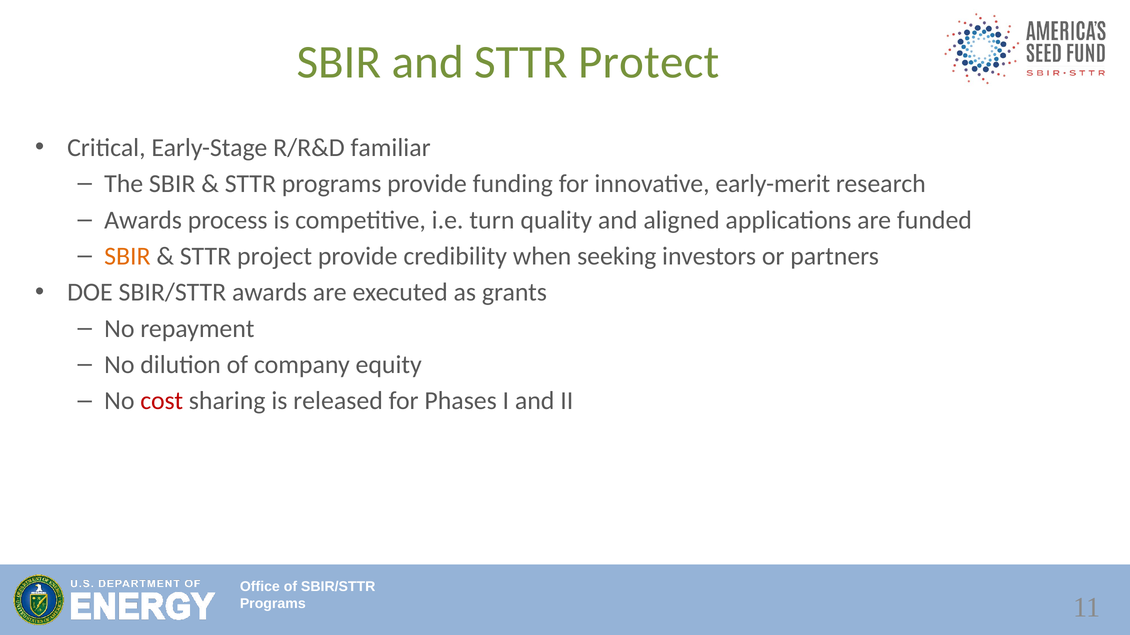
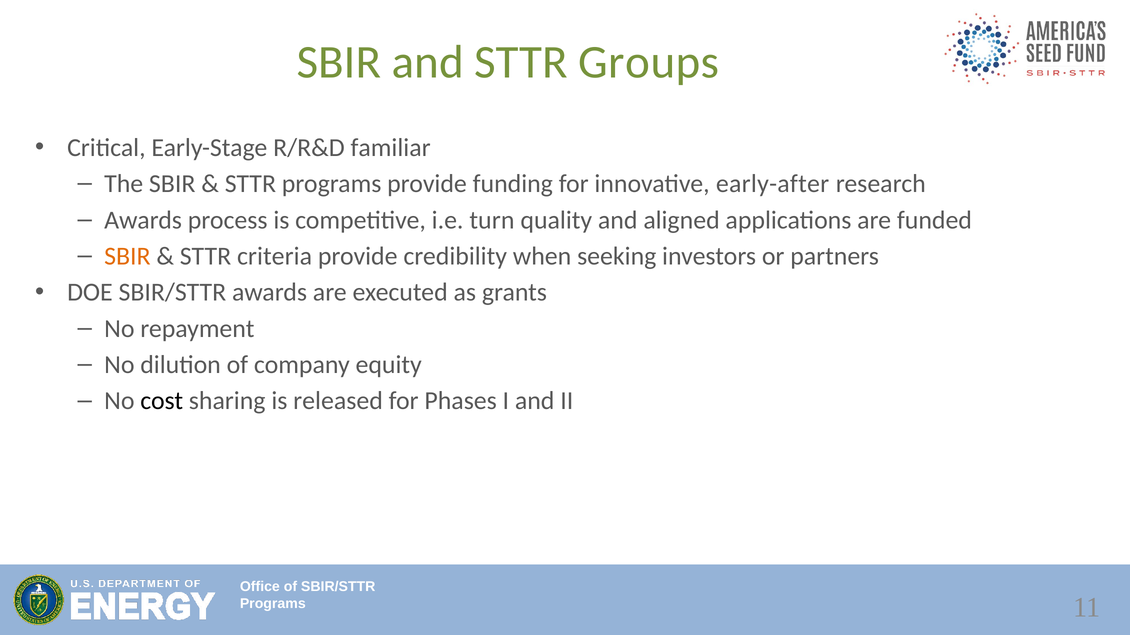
Protect: Protect -> Groups
early-merit: early-merit -> early-after
project: project -> criteria
cost colour: red -> black
